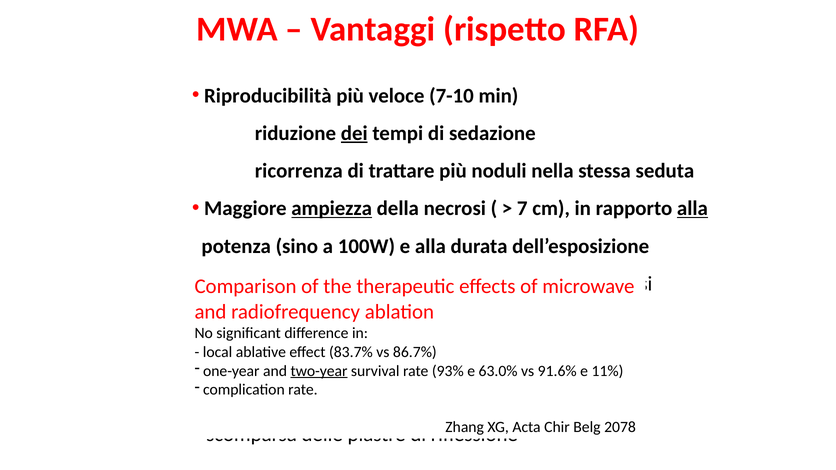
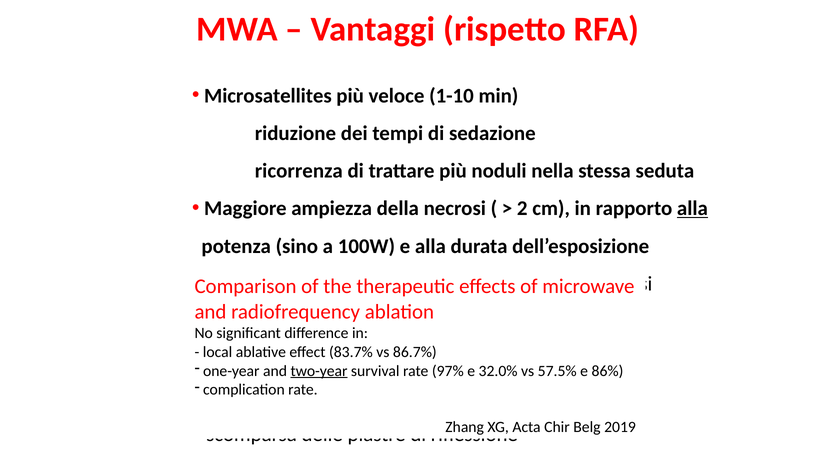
Riproducibilità at (268, 96): Riproducibilità -> Microsatellites
7-10: 7-10 -> 1-10
dei underline: present -> none
ampiezza underline: present -> none
7: 7 -> 2
93%: 93% -> 97%
63.0%: 63.0% -> 32.0%
91.6%: 91.6% -> 57.5%
11%: 11% -> 86%
2078: 2078 -> 2019
